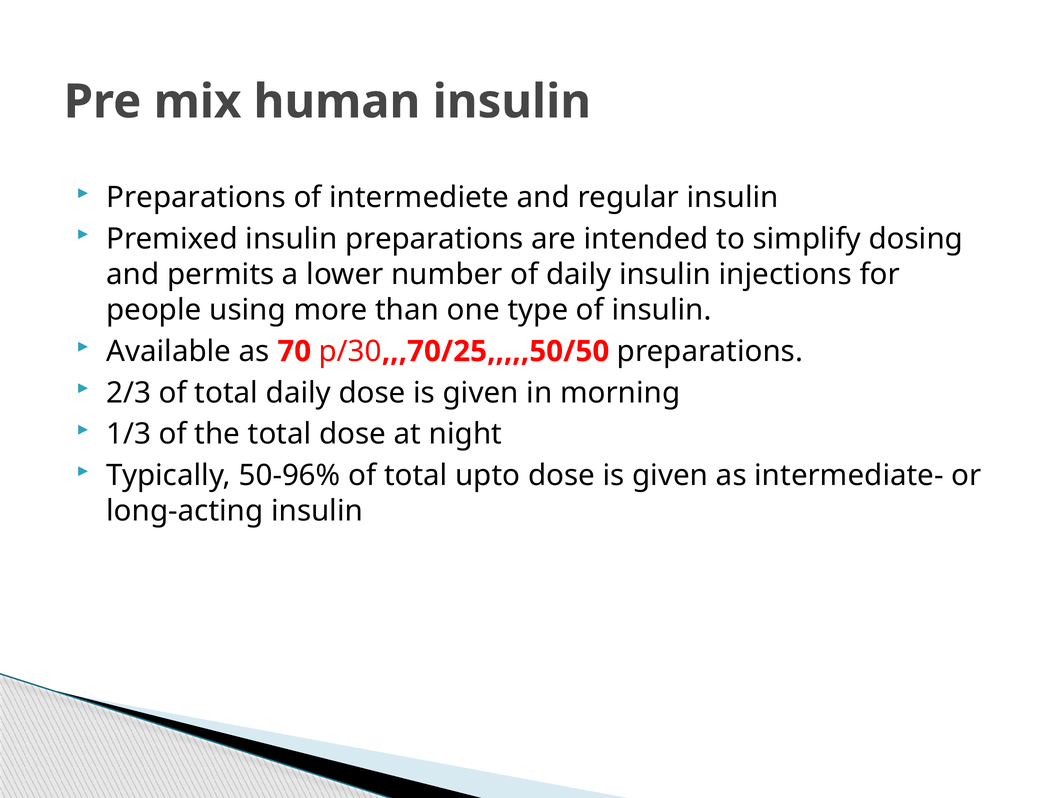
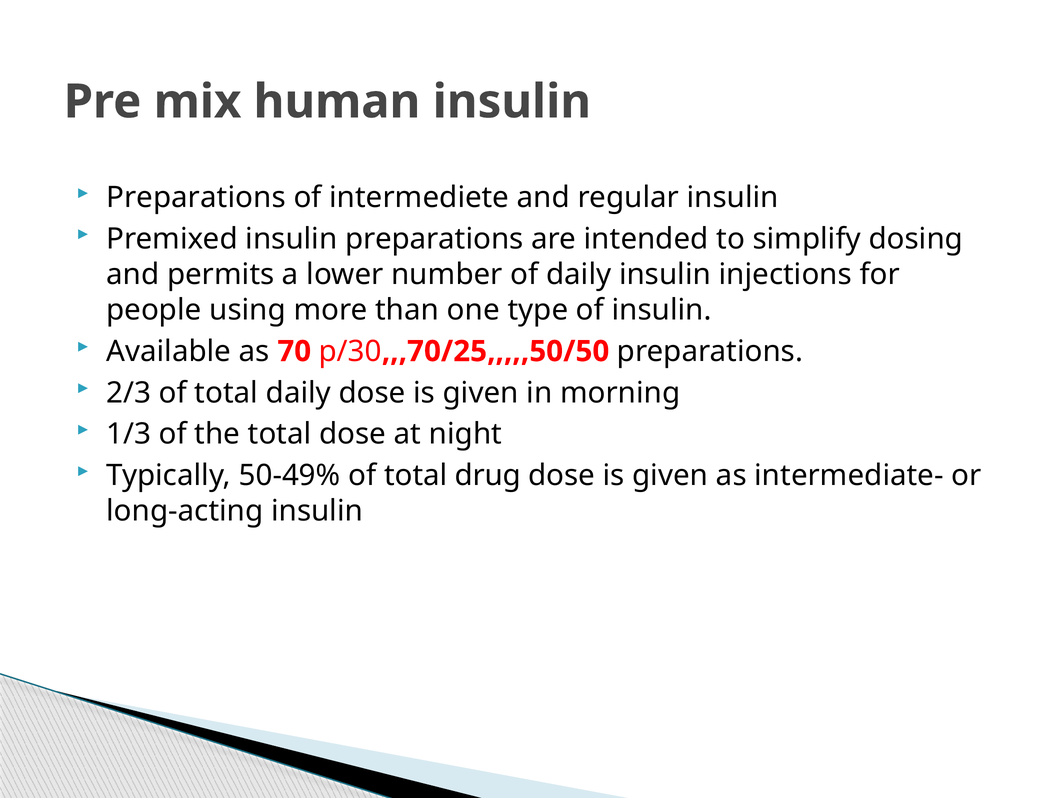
50-96%: 50-96% -> 50-49%
upto: upto -> drug
